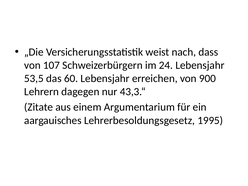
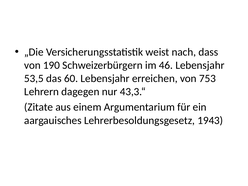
107: 107 -> 190
24: 24 -> 46
900: 900 -> 753
1995: 1995 -> 1943
